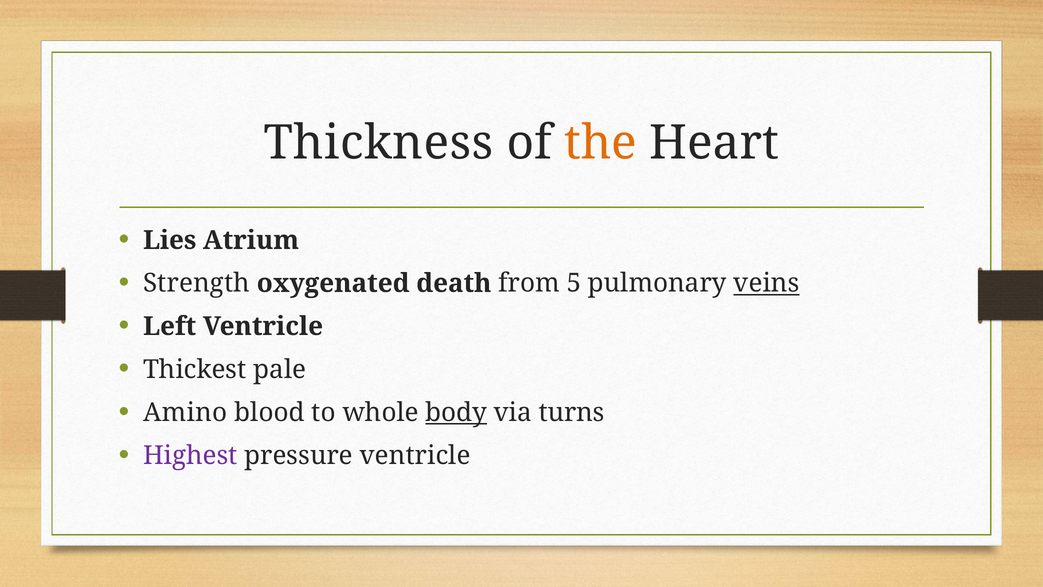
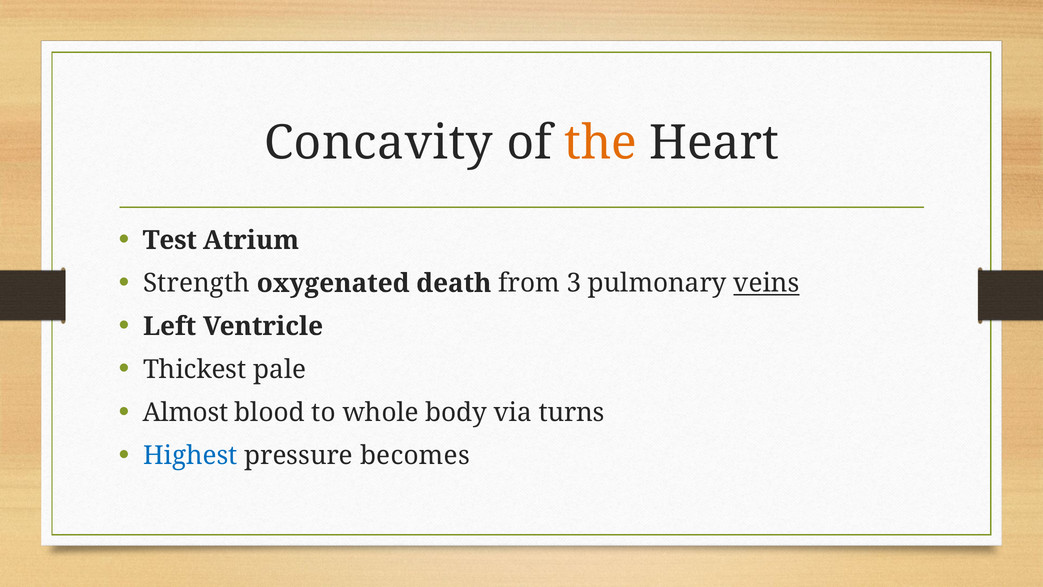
Thickness: Thickness -> Concavity
Lies: Lies -> Test
5: 5 -> 3
Amino: Amino -> Almost
body underline: present -> none
Highest colour: purple -> blue
pressure ventricle: ventricle -> becomes
